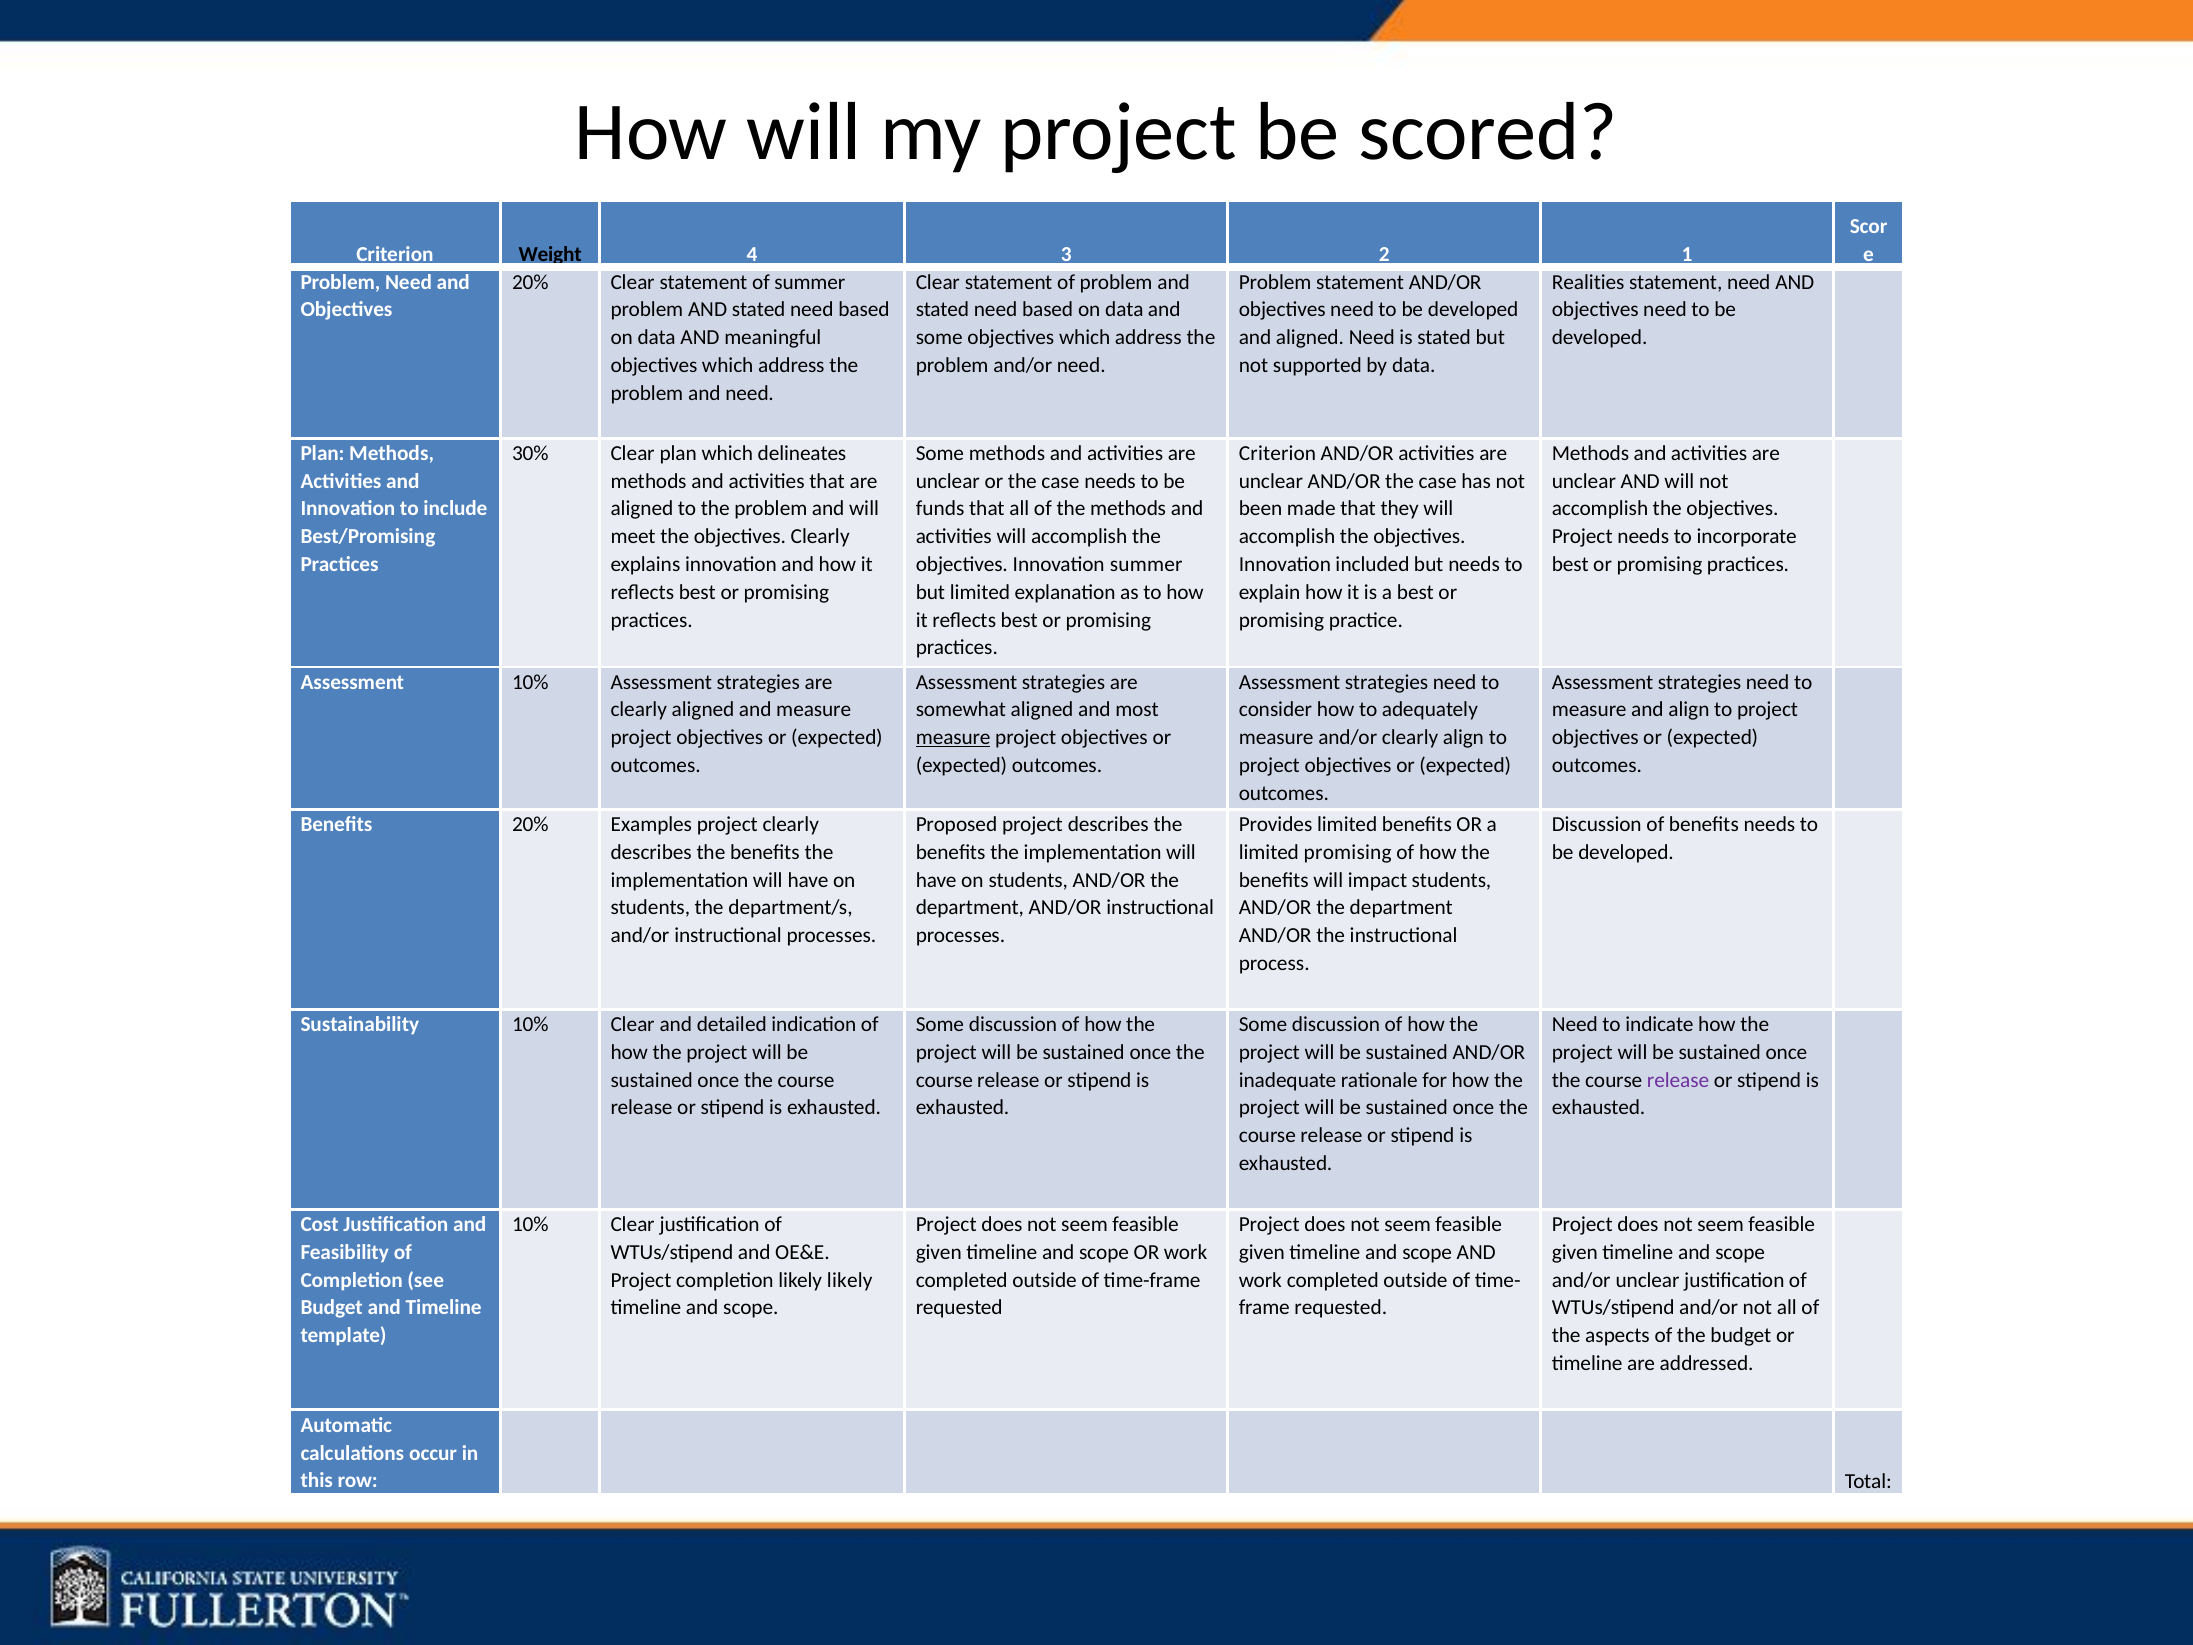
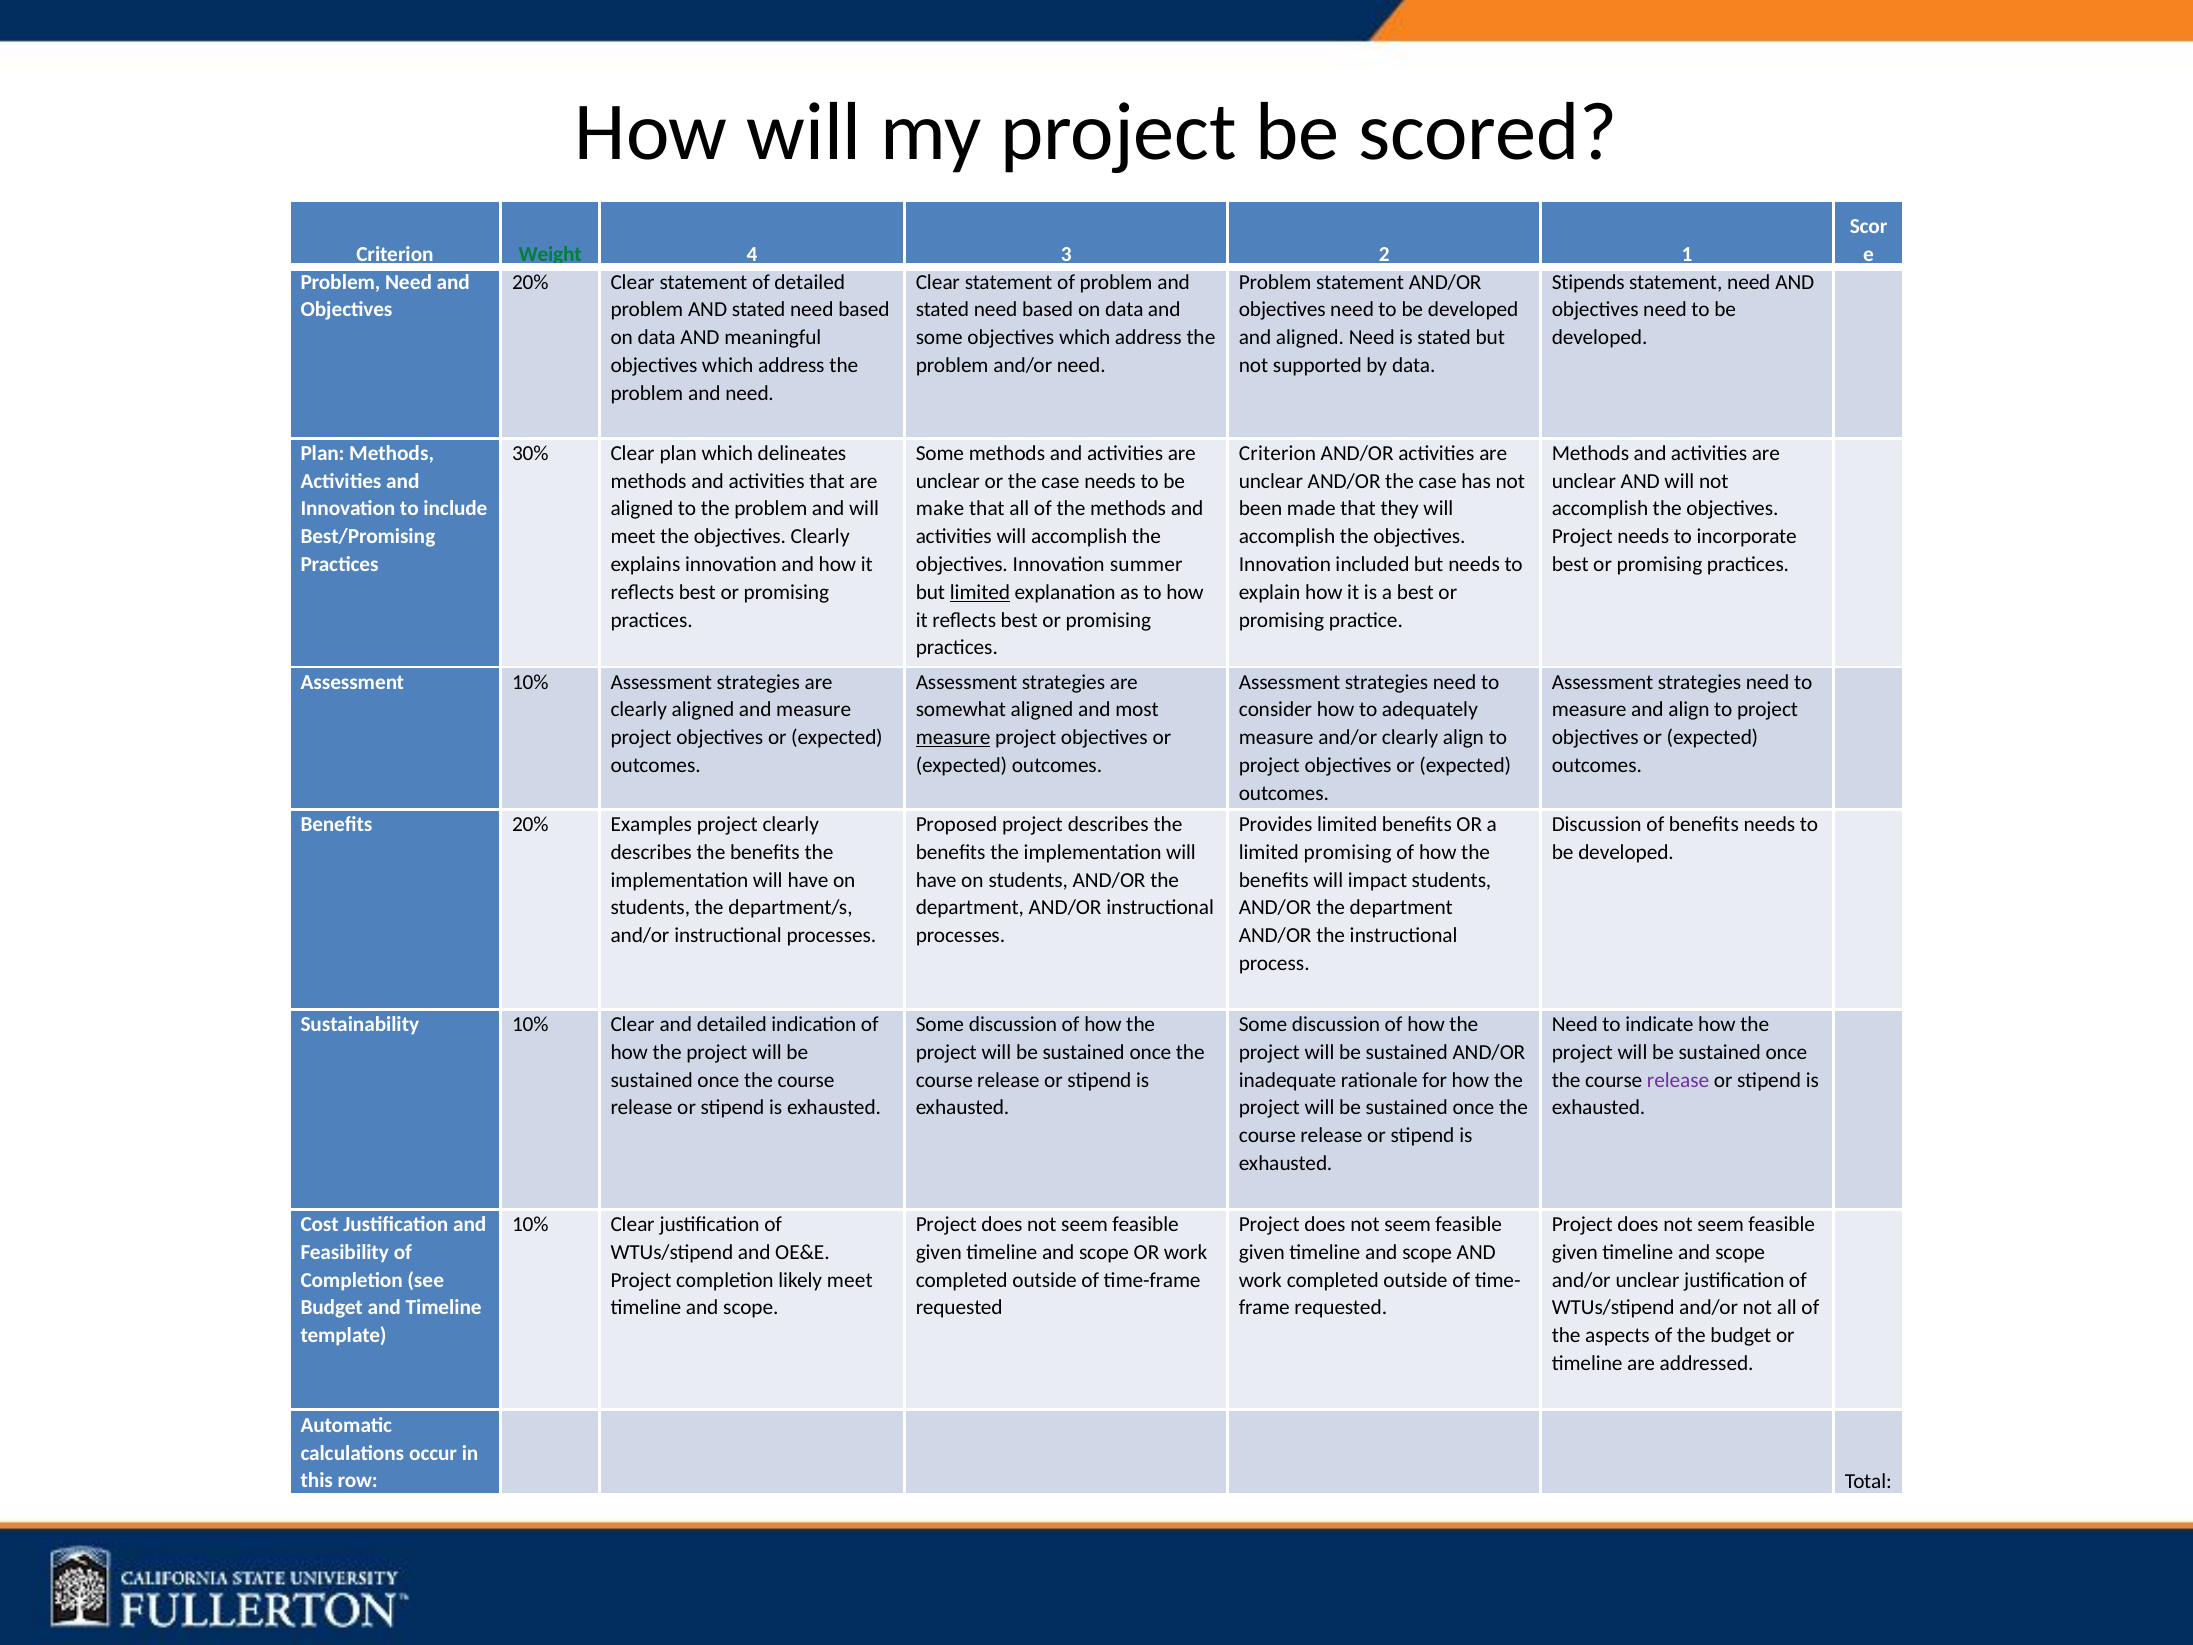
Weight colour: black -> green
of summer: summer -> detailed
Realities: Realities -> Stipends
funds: funds -> make
limited at (980, 592) underline: none -> present
likely likely: likely -> meet
